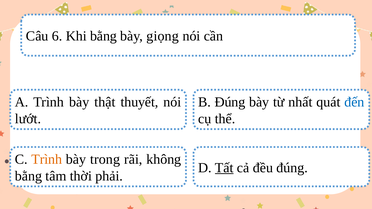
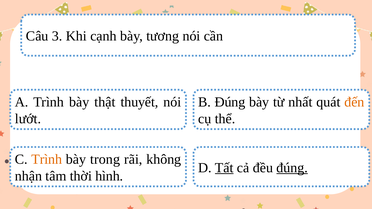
6: 6 -> 3
Khi bằng: bằng -> cạnh
giọng: giọng -> tương
đến colour: blue -> orange
đúng at (292, 168) underline: none -> present
bằng at (28, 176): bằng -> nhận
phải: phải -> hình
